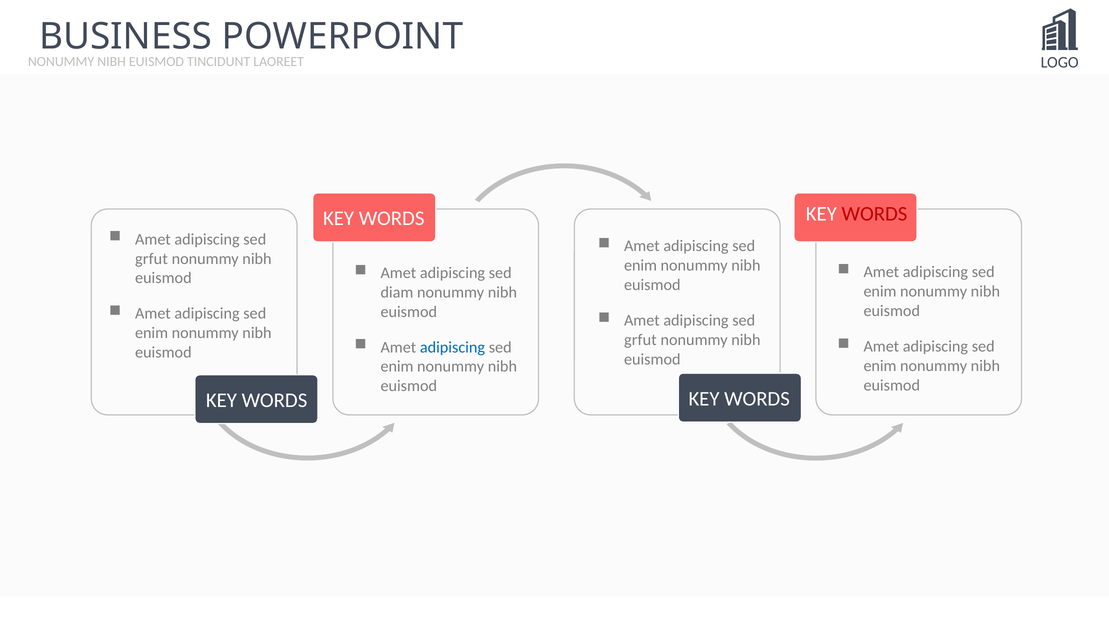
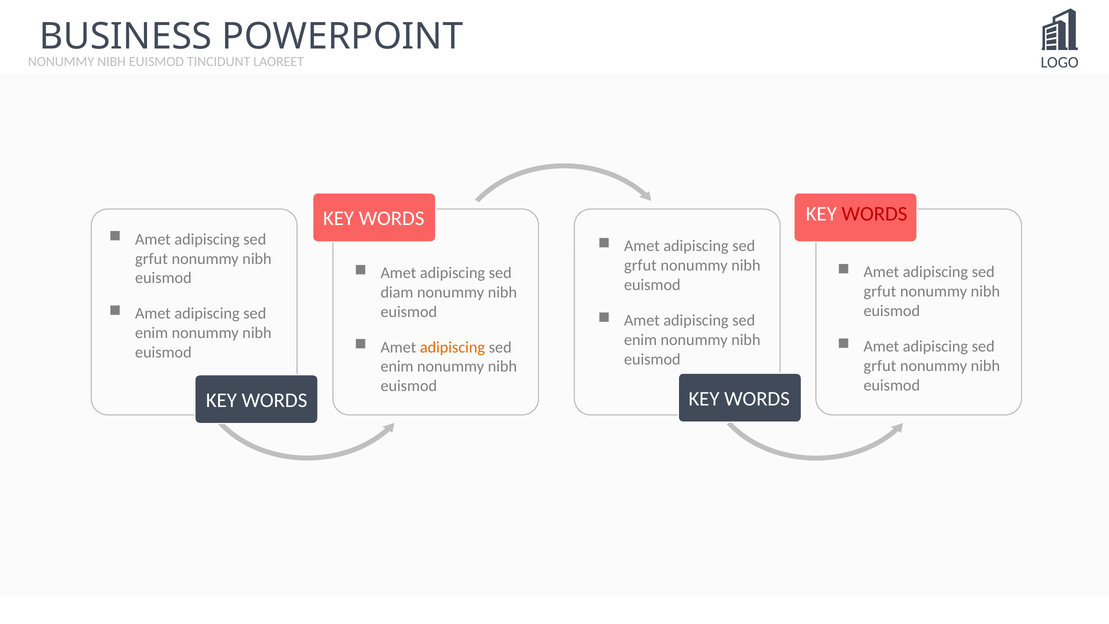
enim at (640, 265): enim -> grfut
enim at (880, 291): enim -> grfut
grfut at (640, 340): grfut -> enim
adipiscing at (452, 347) colour: blue -> orange
enim at (880, 366): enim -> grfut
